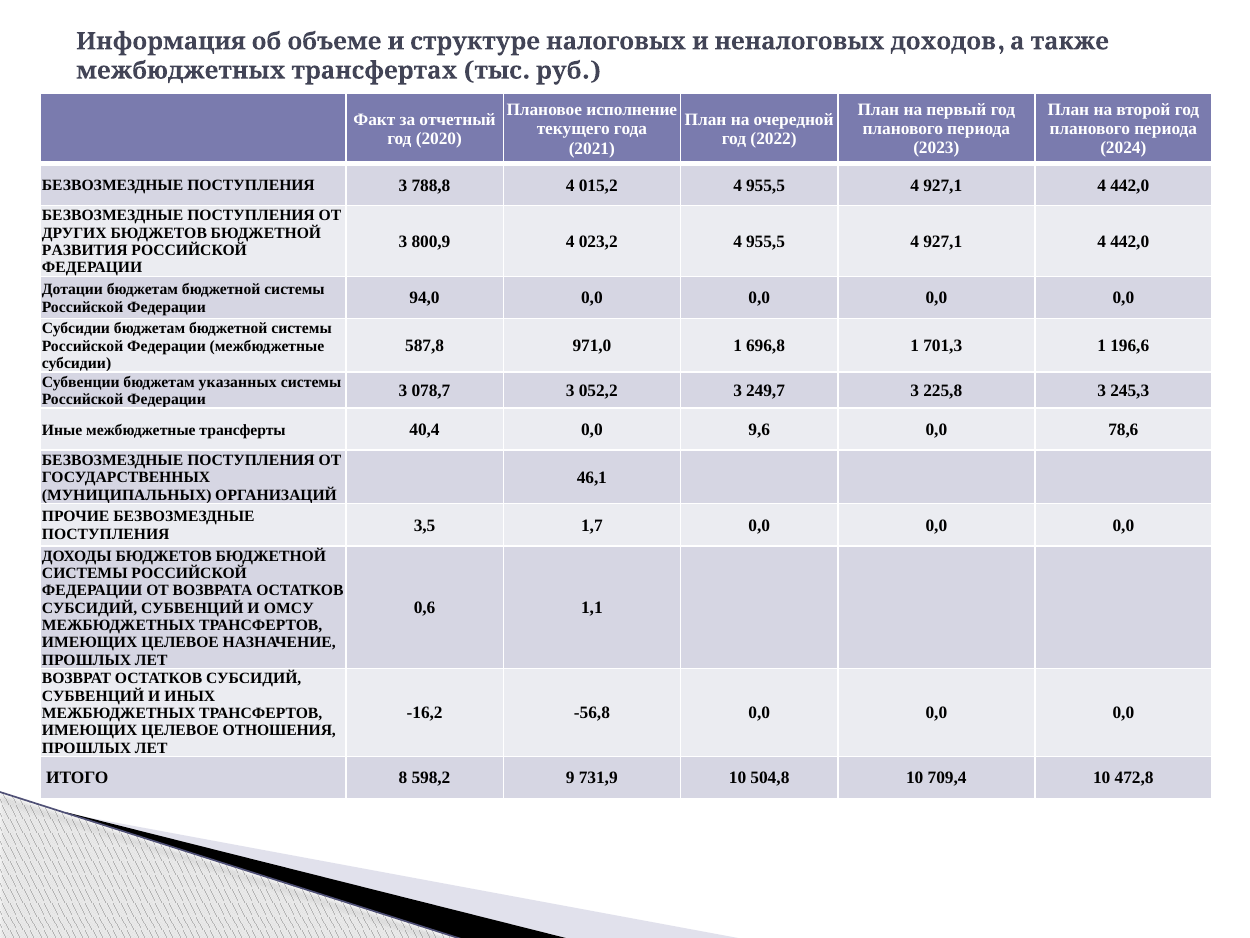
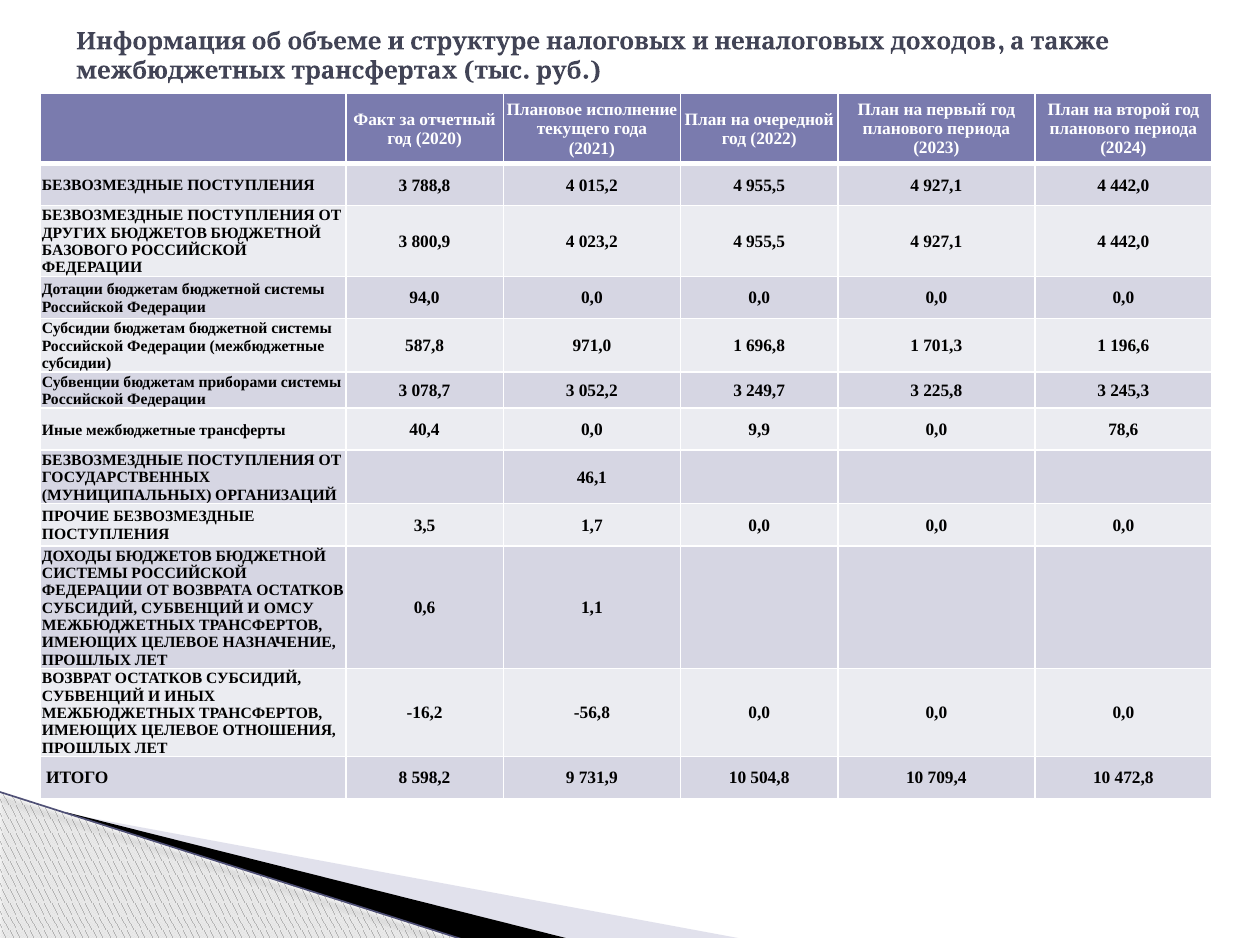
РАЗВИТИЯ: РАЗВИТИЯ -> БАЗОВОГО
указанных: указанных -> приборами
9,6: 9,6 -> 9,9
